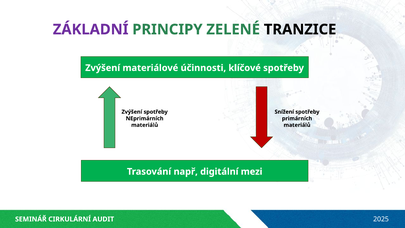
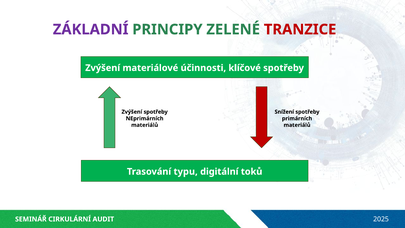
TRANZICE colour: black -> red
např: např -> typu
mezi: mezi -> toků
